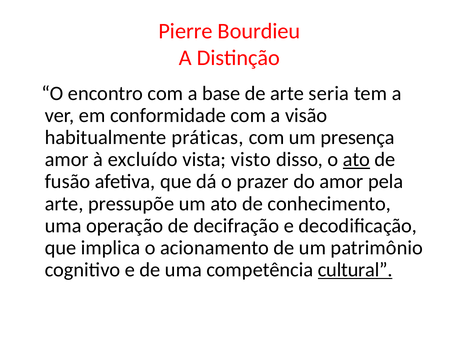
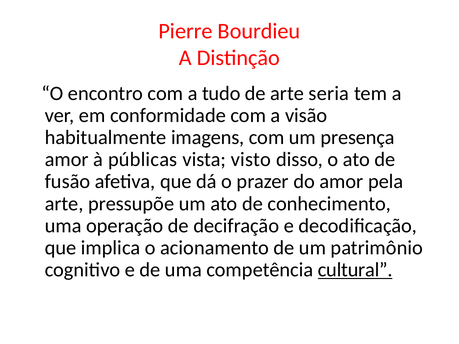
base: base -> tudo
práticas: práticas -> imagens
excluído: excluído -> públicas
ato at (356, 160) underline: present -> none
